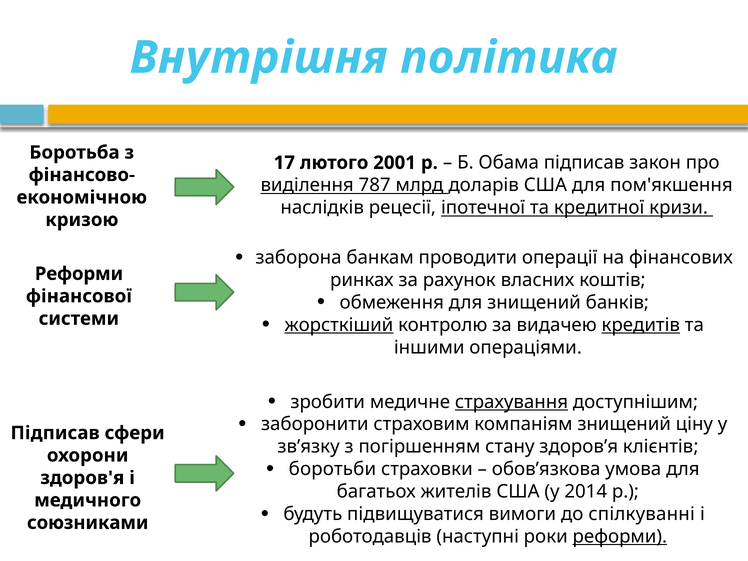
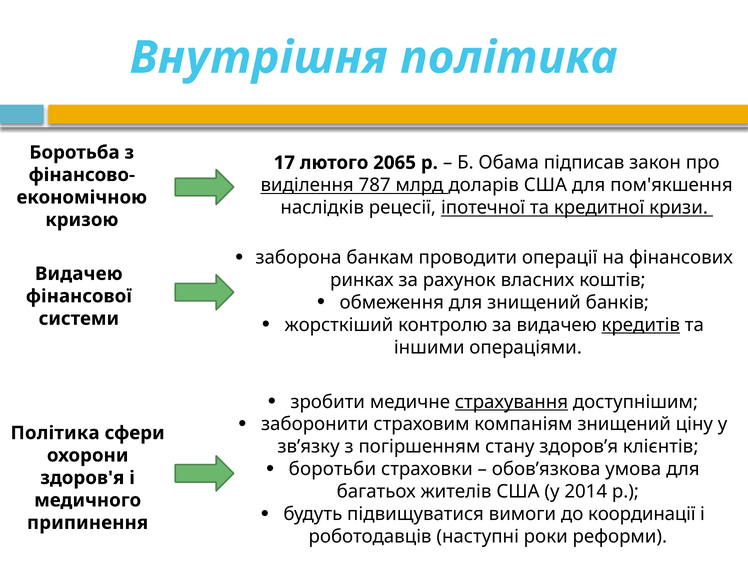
2001: 2001 -> 2065
Реформи at (79, 274): Реформи -> Видачею
жорсткіший underline: present -> none
Підписав at (55, 433): Підписав -> Політика
спілкуванні: спілкуванні -> координації
союзниками: союзниками -> припинення
реформи at (620, 537) underline: present -> none
